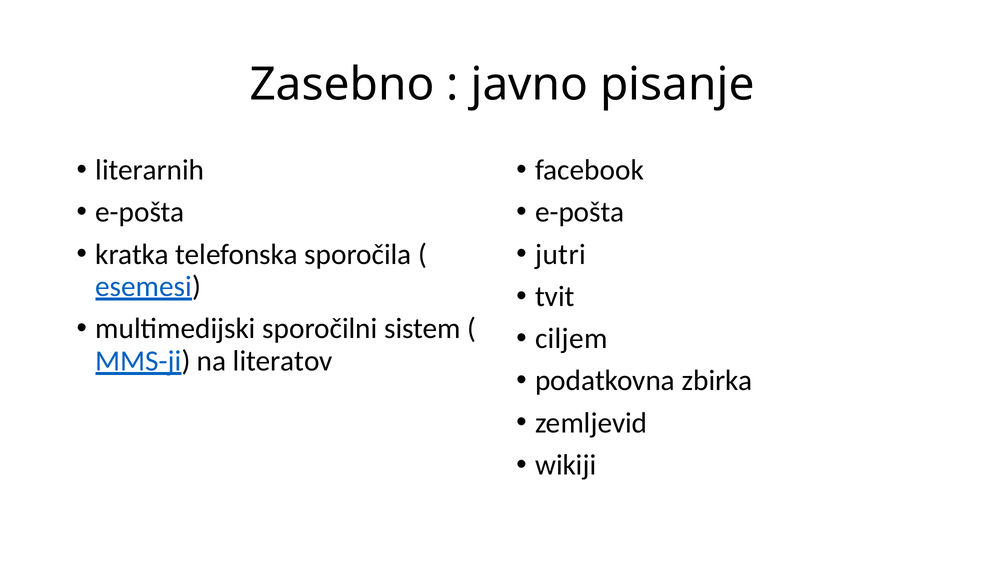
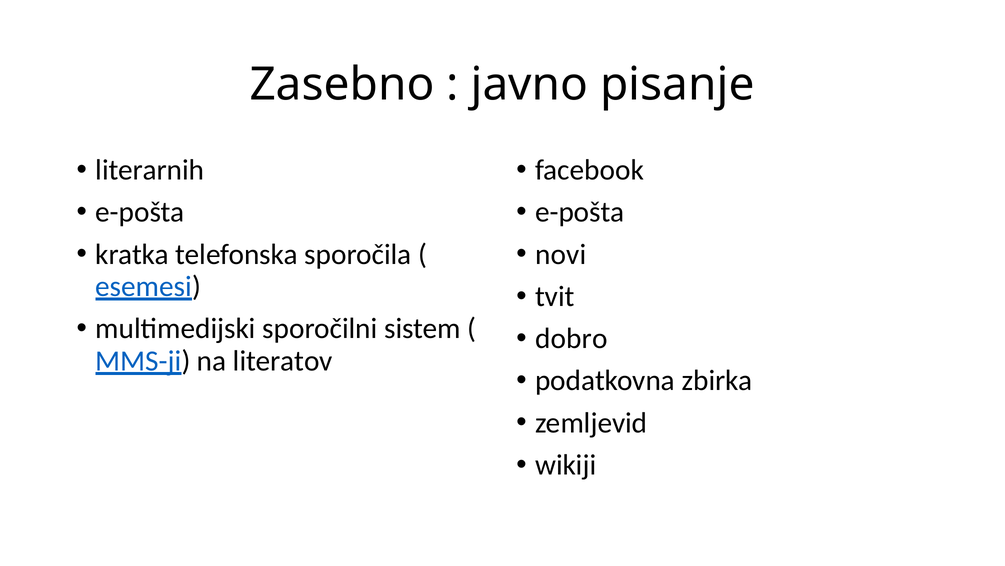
jutri: jutri -> novi
ciljem: ciljem -> dobro
